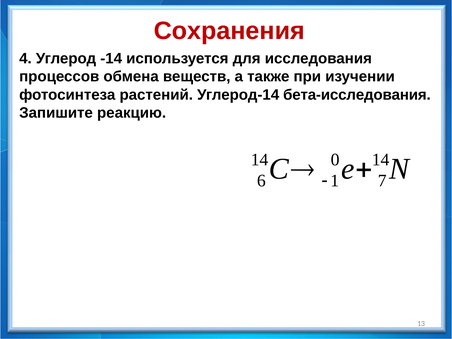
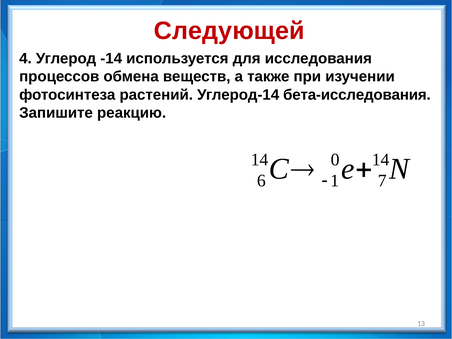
Сохранения: Сохранения -> Следующей
